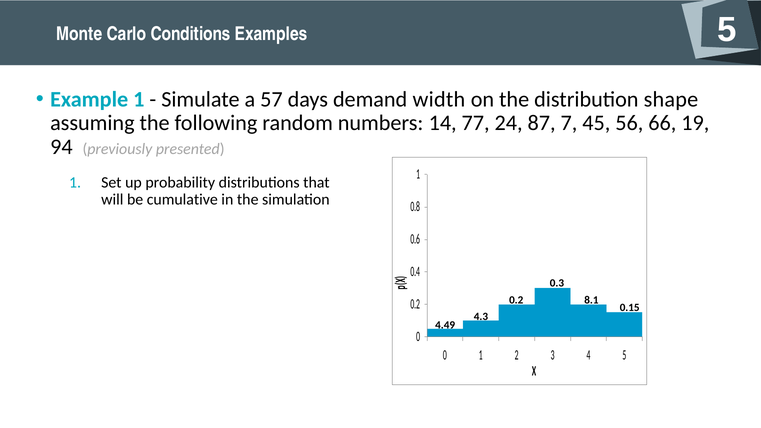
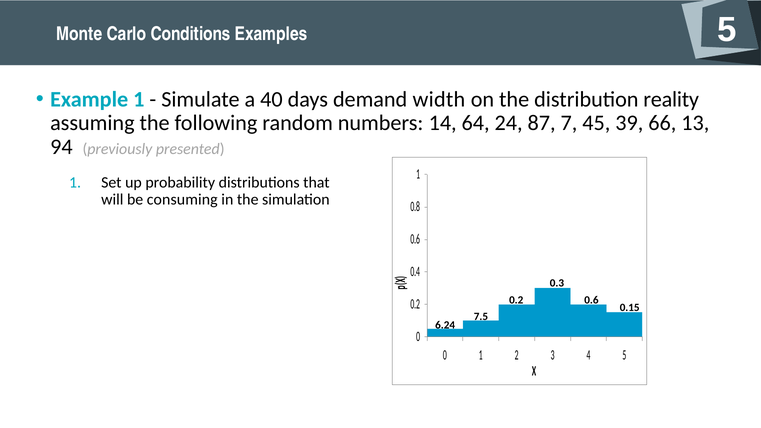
57: 57 -> 40
shape: shape -> reality
77: 77 -> 64
56: 56 -> 39
19: 19 -> 13
cumulative: cumulative -> consuming
8.1 at (591, 300): 8.1 -> 0.6
4.3: 4.3 -> 7.5
4.49: 4.49 -> 6.24
